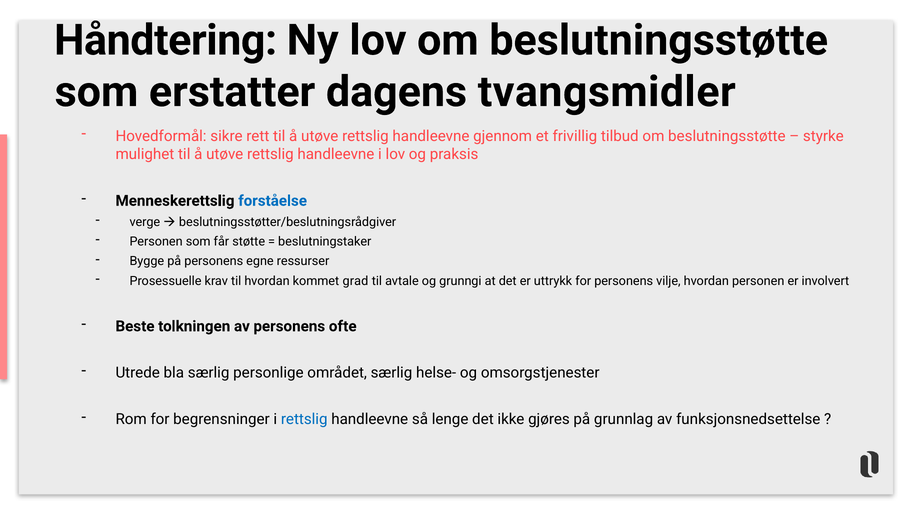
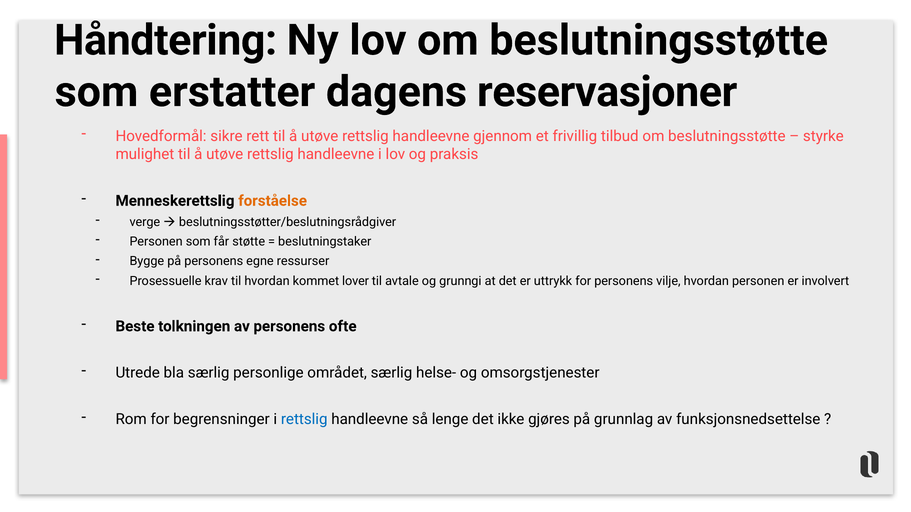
tvangsmidler: tvangsmidler -> reservasjoner
forståelse colour: blue -> orange
grad: grad -> lover
